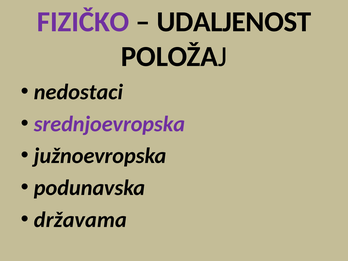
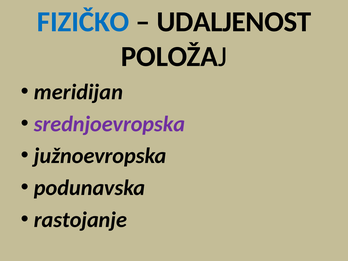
FIZIČKO colour: purple -> blue
nedostaci: nedostaci -> meridijan
državama: državama -> rastojanje
